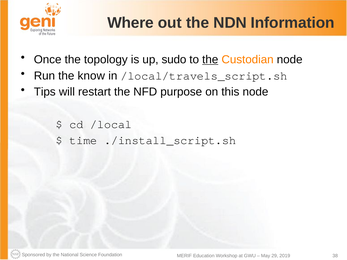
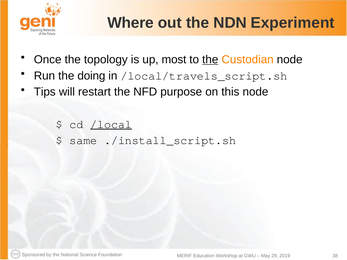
Information: Information -> Experiment
sudo: sudo -> most
know: know -> doing
/local underline: none -> present
time: time -> same
